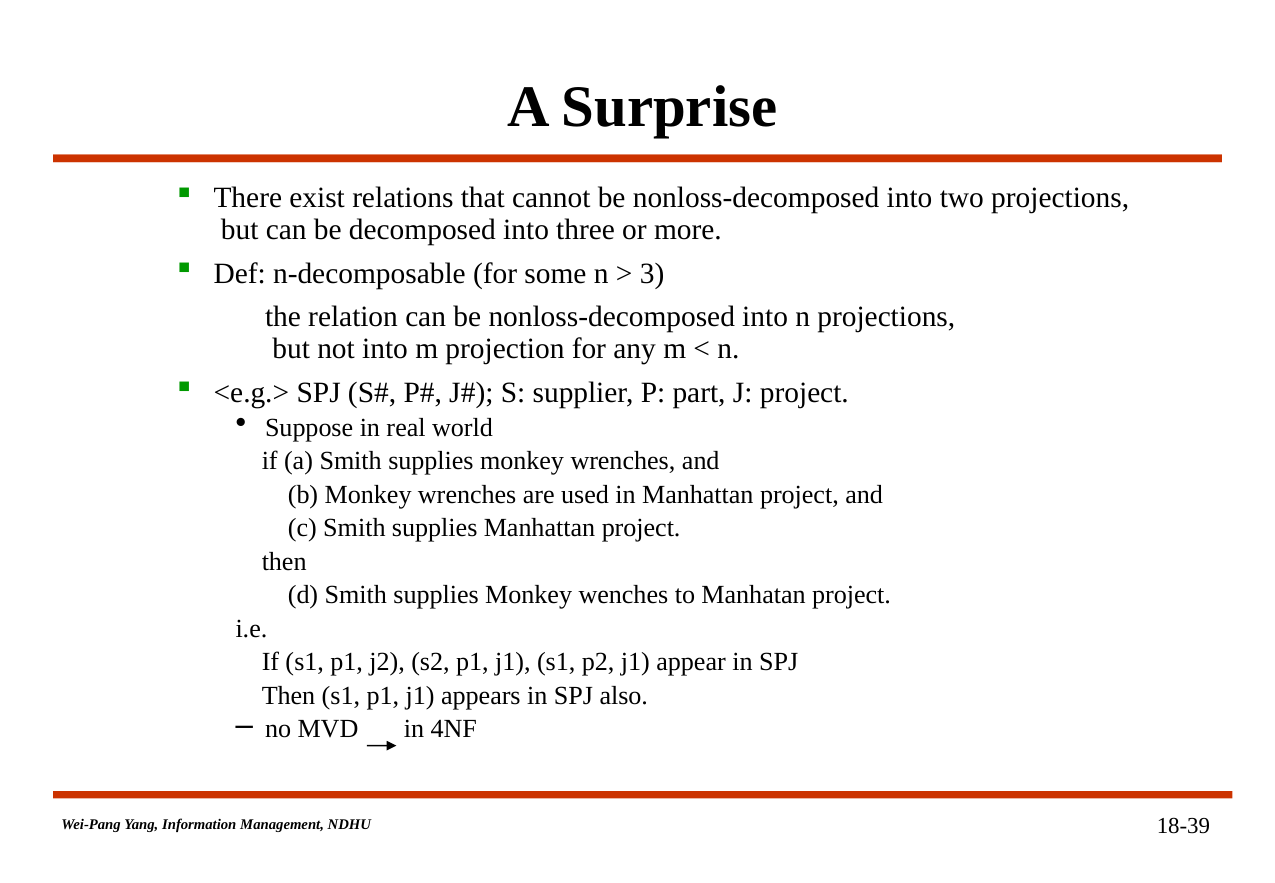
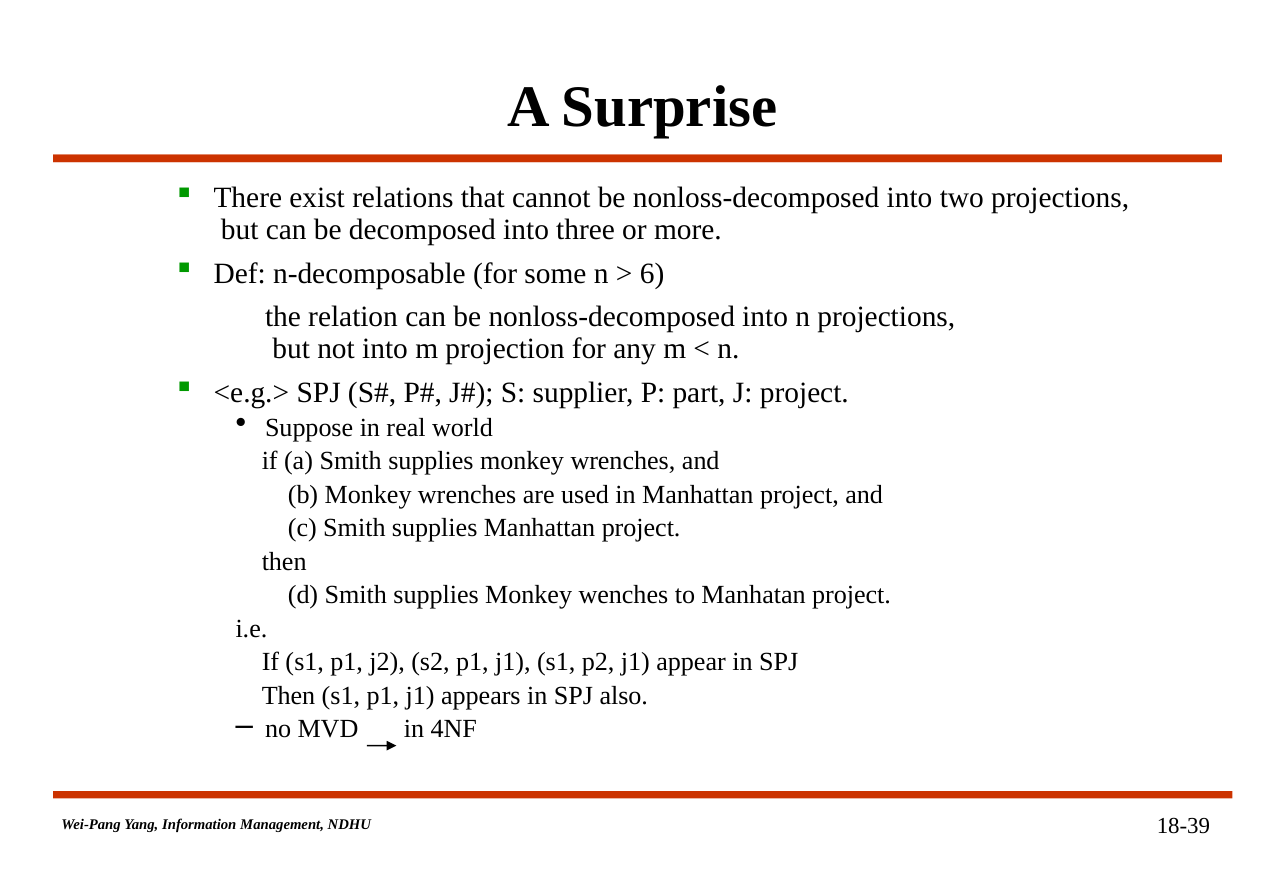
3: 3 -> 6
